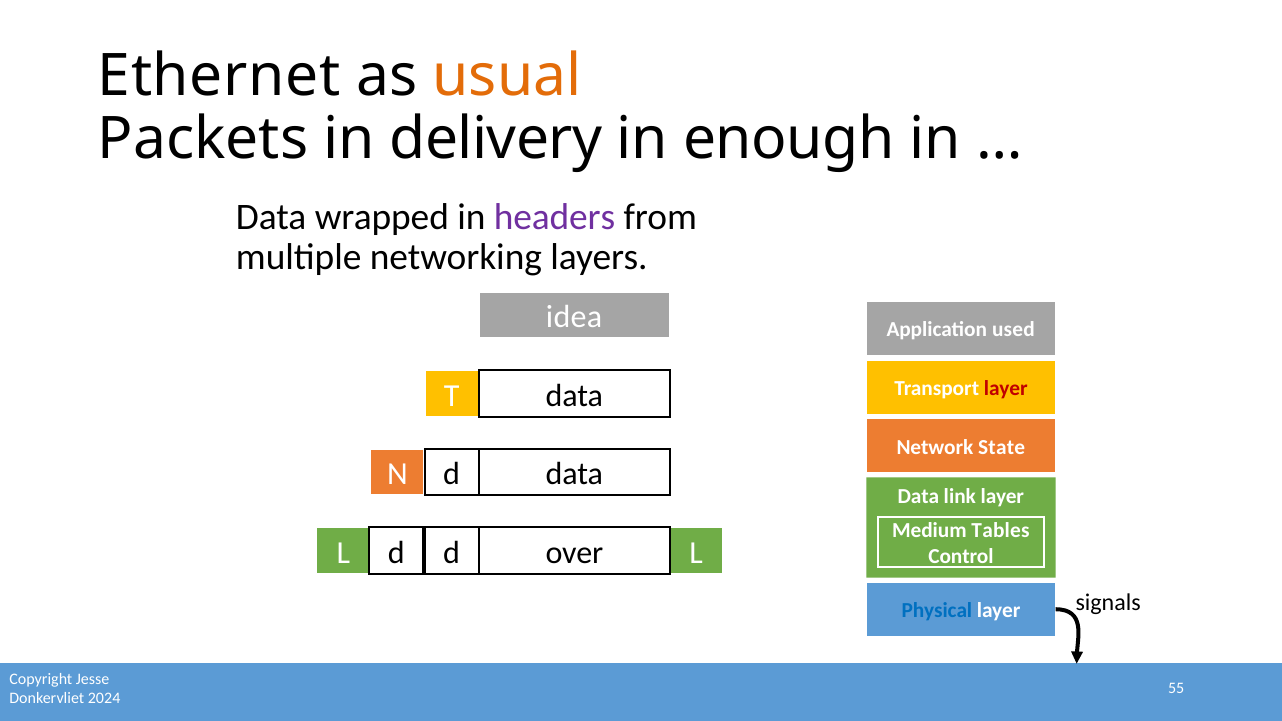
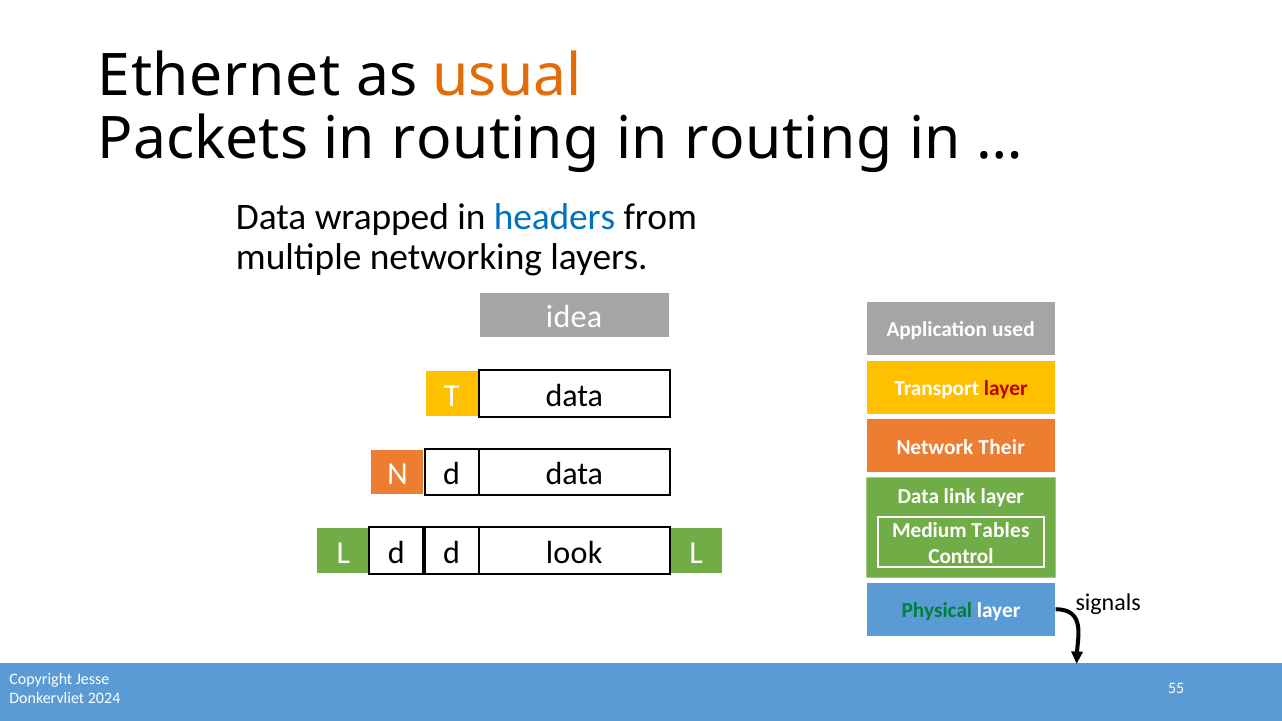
Packets in delivery: delivery -> routing
enough at (789, 139): enough -> routing
headers colour: purple -> blue
State: State -> Their
over: over -> look
Physical colour: blue -> green
